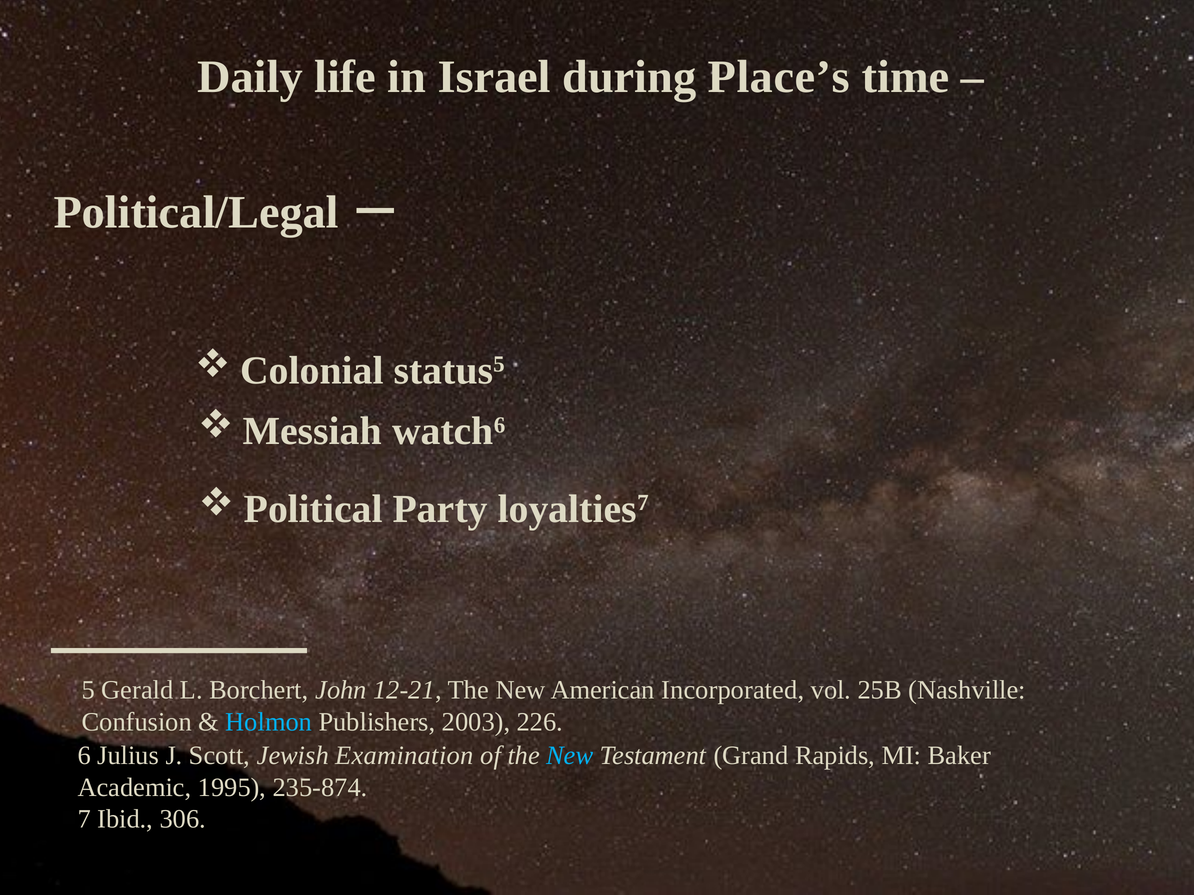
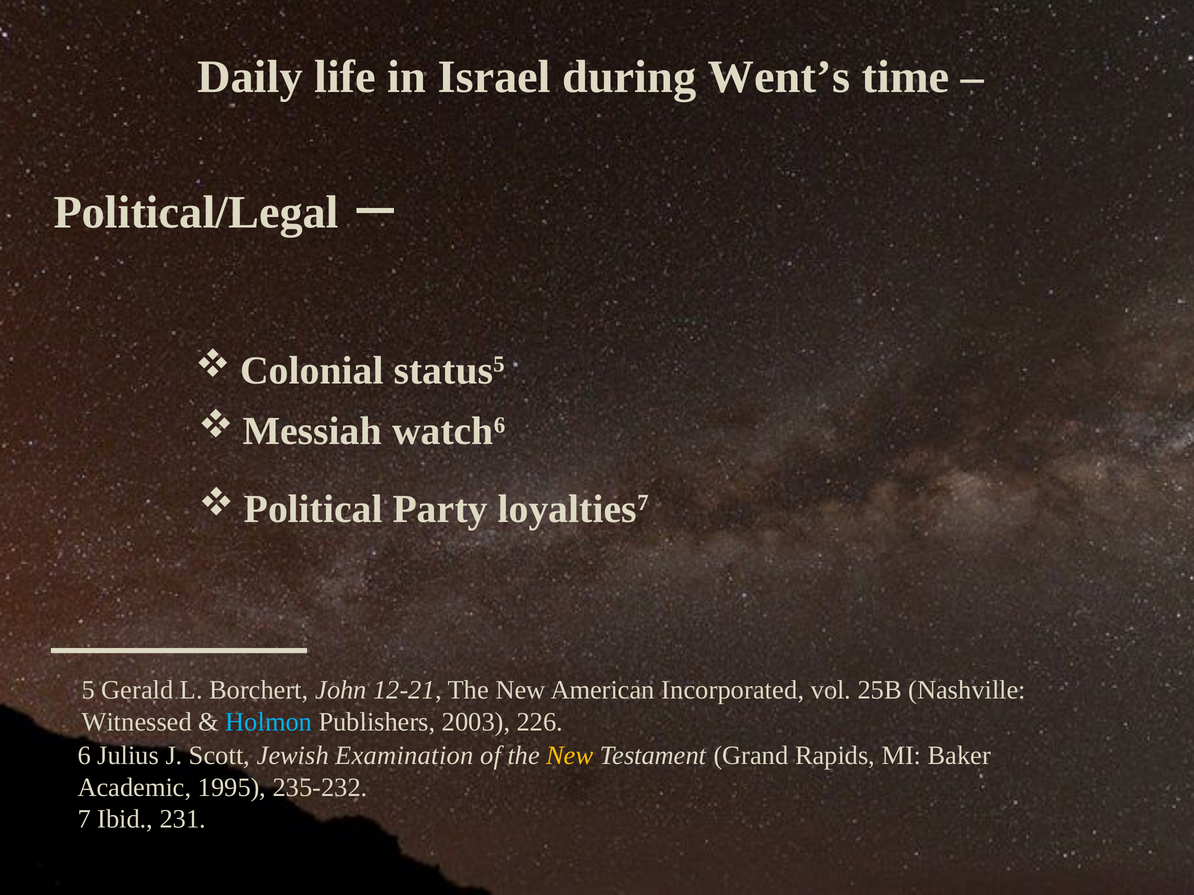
Place’s: Place’s -> Went’s
Confusion: Confusion -> Witnessed
New at (570, 756) colour: light blue -> yellow
235-874: 235-874 -> 235-232
306: 306 -> 231
